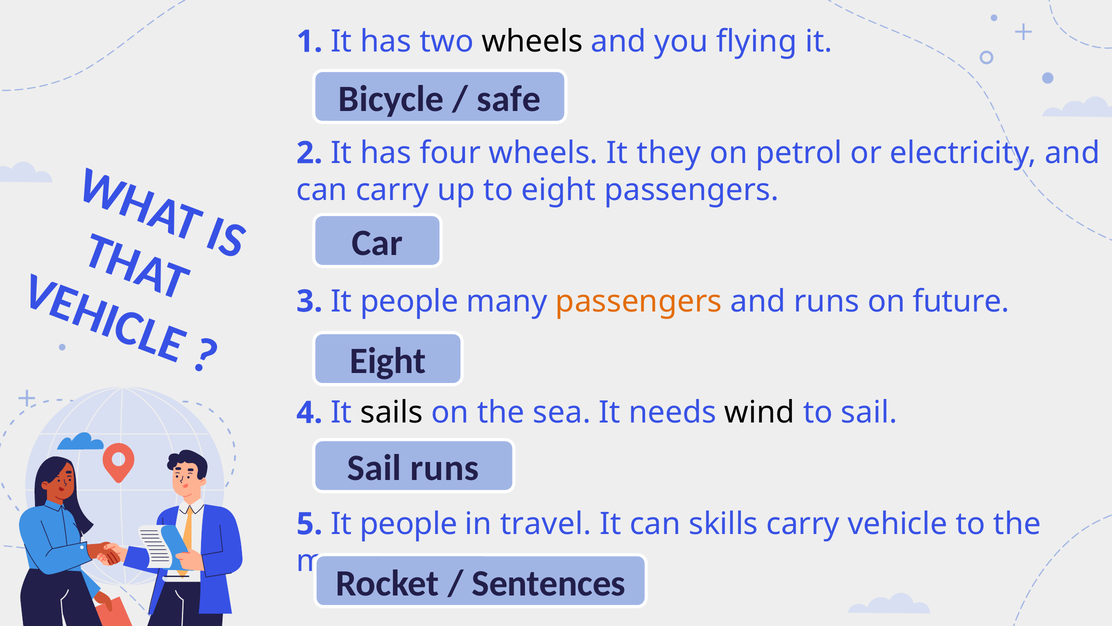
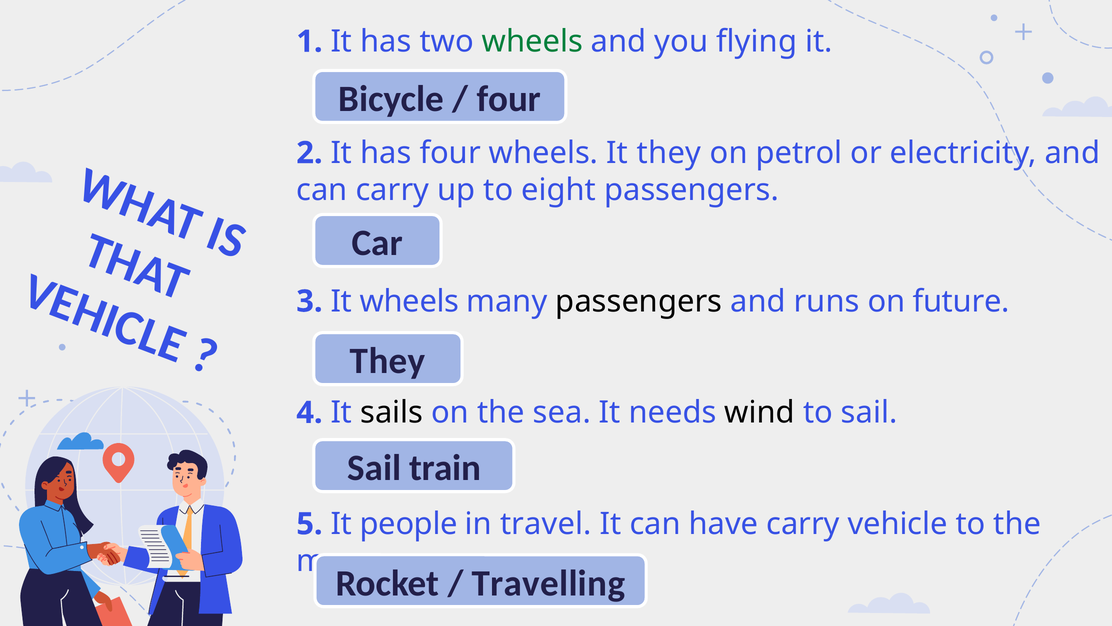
wheels at (532, 42) colour: black -> green
safe at (509, 99): safe -> four
3 It people: people -> wheels
passengers at (639, 301) colour: orange -> black
Eight at (388, 361): Eight -> They
Sail runs: runs -> train
skills: skills -> have
Sentences: Sentences -> Travelling
